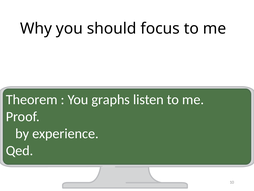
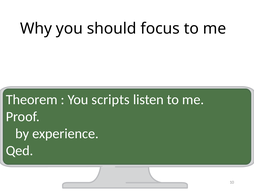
graphs: graphs -> scripts
